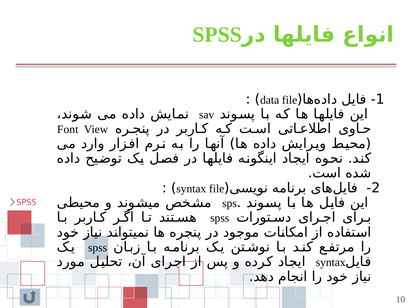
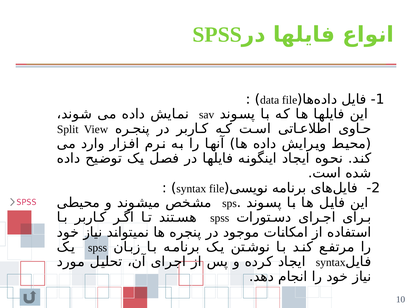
Font: Font -> Split
